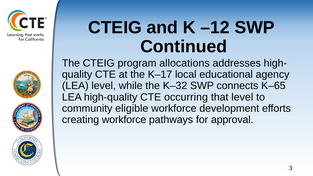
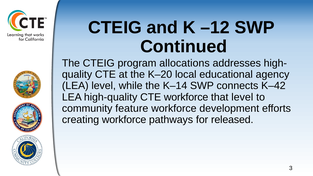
K–17: K–17 -> K–20
K–32: K–32 -> K–14
K–65: K–65 -> K–42
CTE occurring: occurring -> workforce
eligible: eligible -> feature
approval: approval -> released
